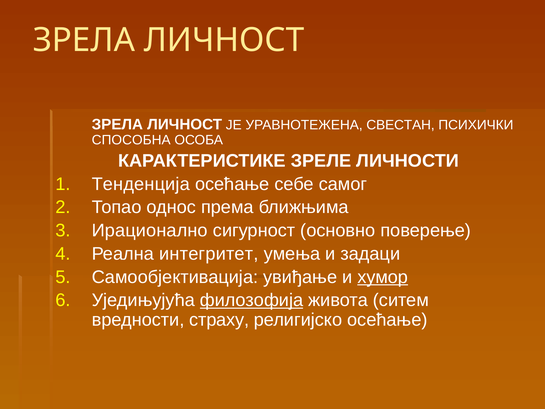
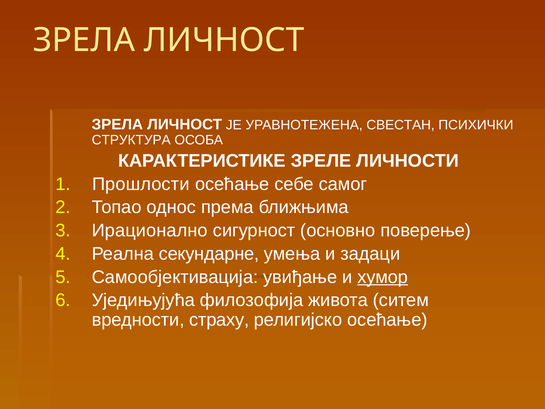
СПОСОБНА: СПОСОБНА -> СТРУКТУРА
Тенденција: Тенденција -> Прошлости
интегритет: интегритет -> секундарне
филозофија underline: present -> none
